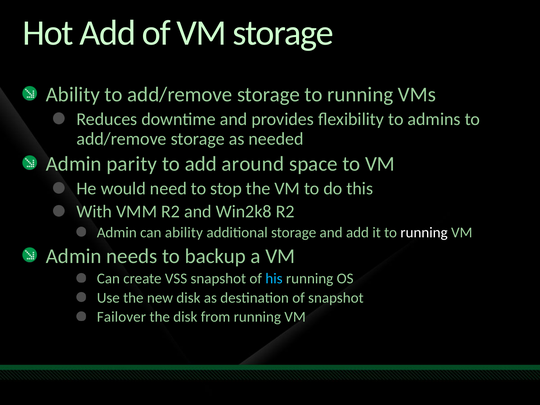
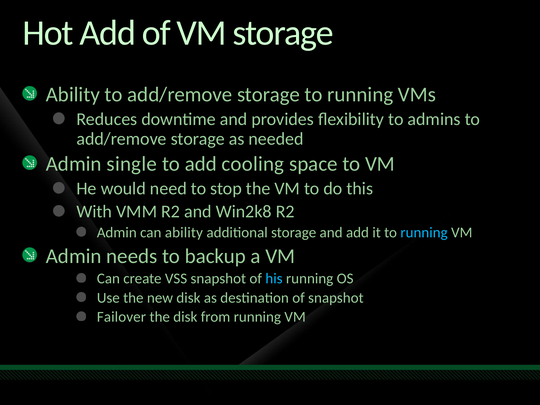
parity: parity -> single
around: around -> cooling
running at (424, 233) colour: white -> light blue
